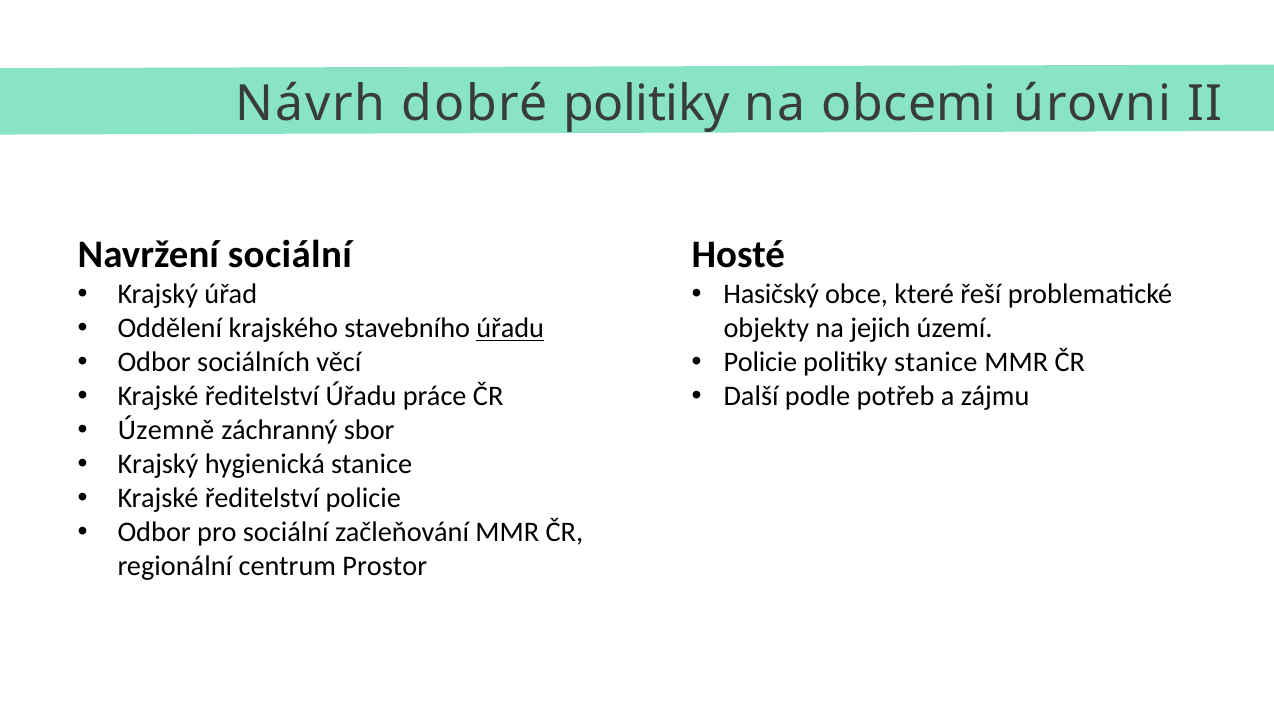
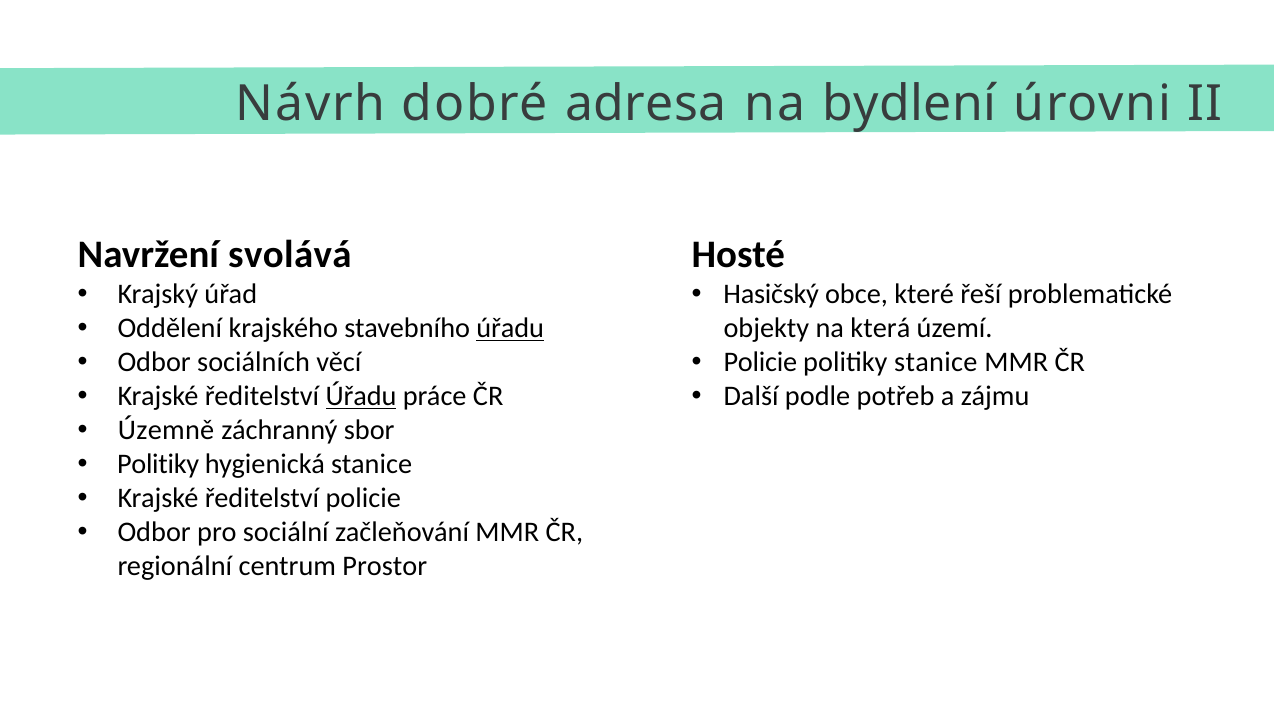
dobré politiky: politiky -> adresa
obcemi: obcemi -> bydlení
Navržení sociální: sociální -> svolává
jejich: jejich -> která
Úřadu at (361, 396) underline: none -> present
Krajský at (158, 464): Krajský -> Politiky
